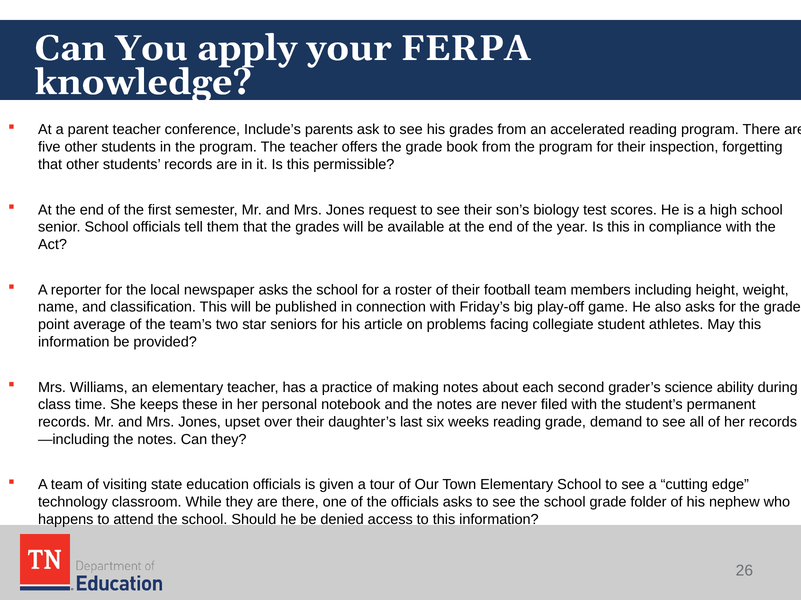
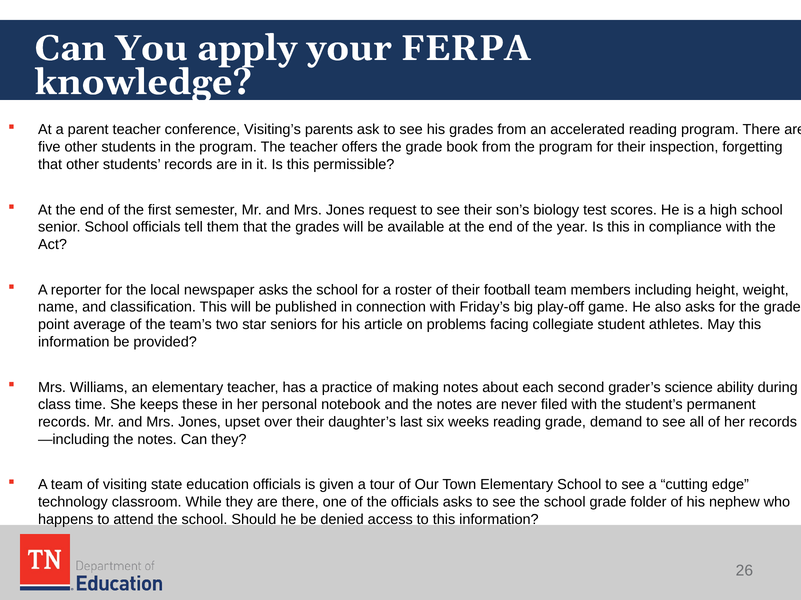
Include’s: Include’s -> Visiting’s
